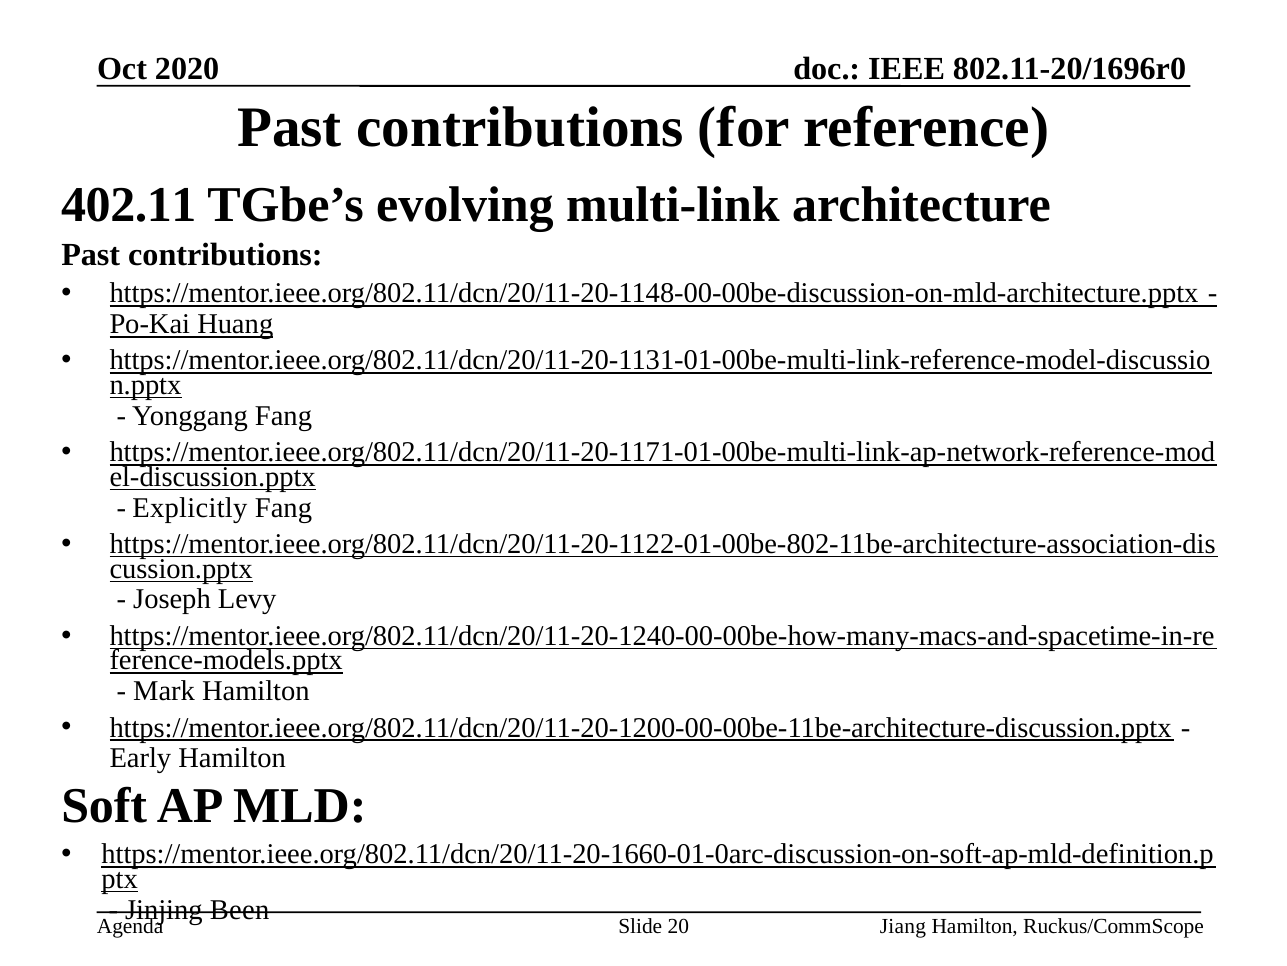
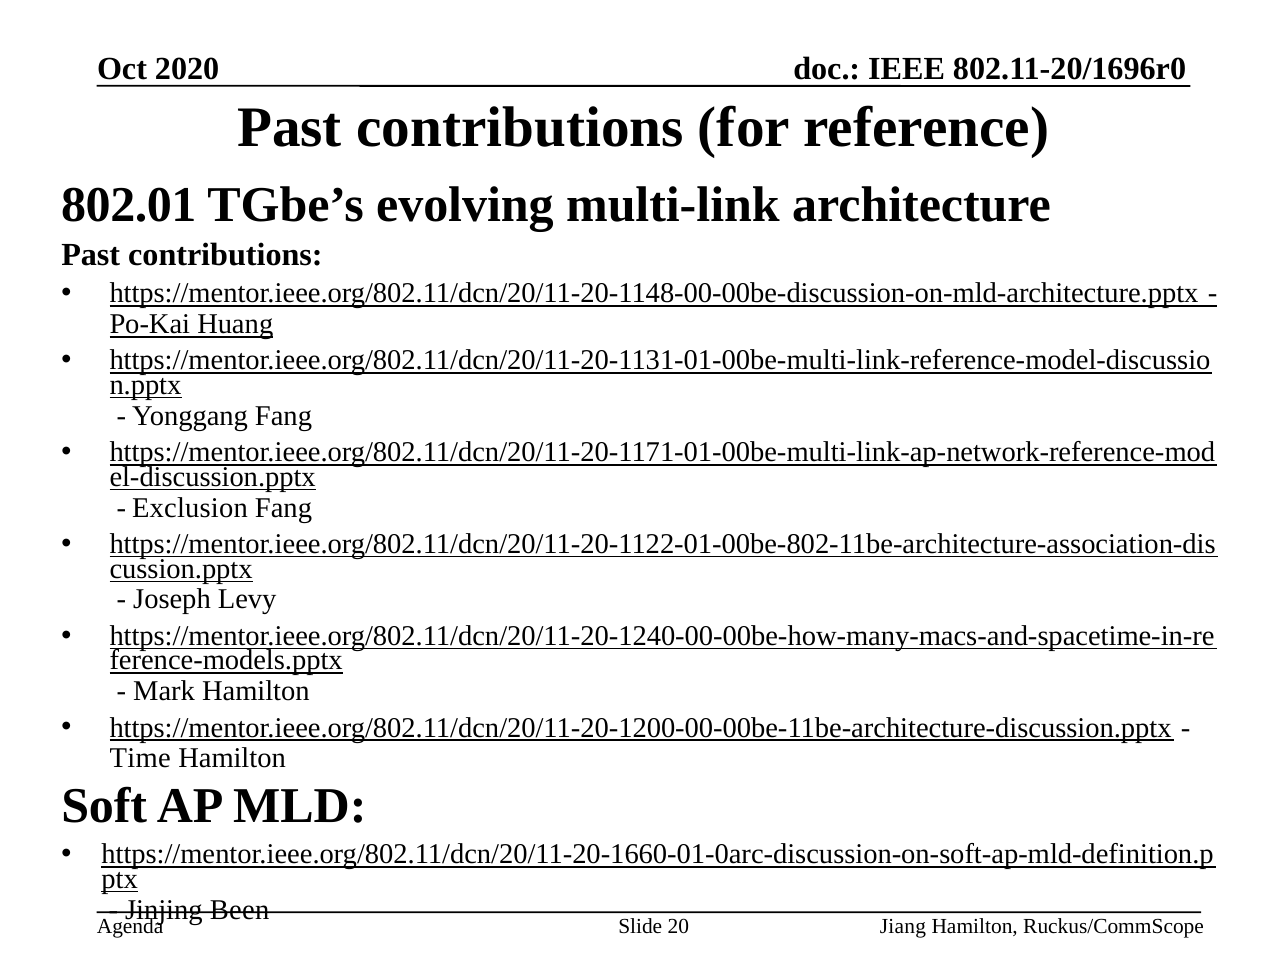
402.11: 402.11 -> 802.01
Explicitly: Explicitly -> Exclusion
Early: Early -> Time
